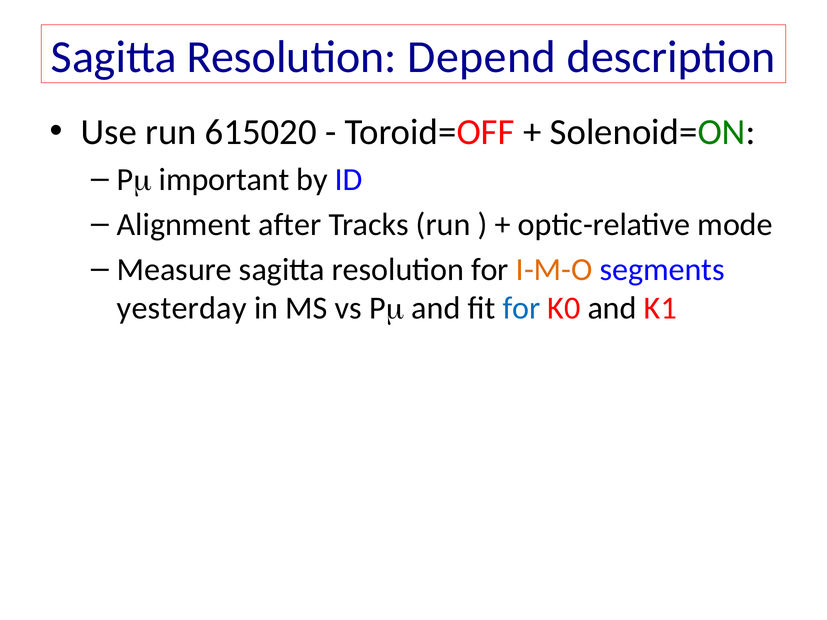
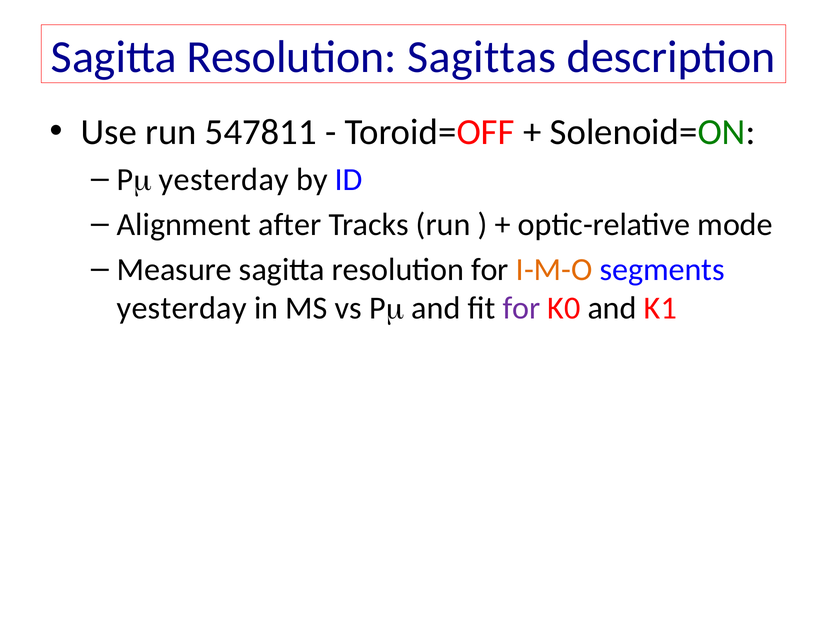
Depend: Depend -> Sagittas
615020: 615020 -> 547811
Pm important: important -> yesterday
for at (522, 308) colour: blue -> purple
